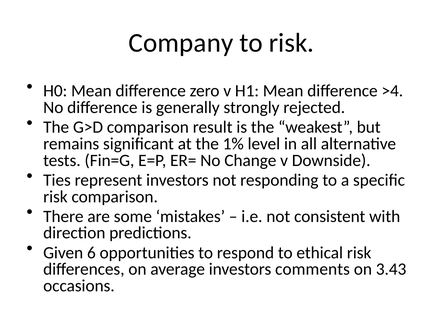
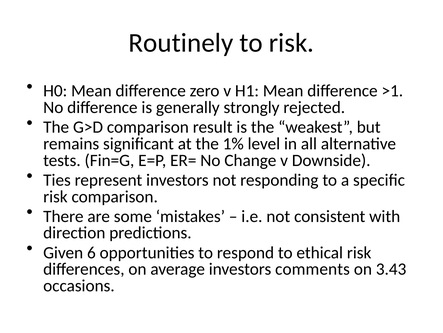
Company: Company -> Routinely
>4: >4 -> >1
